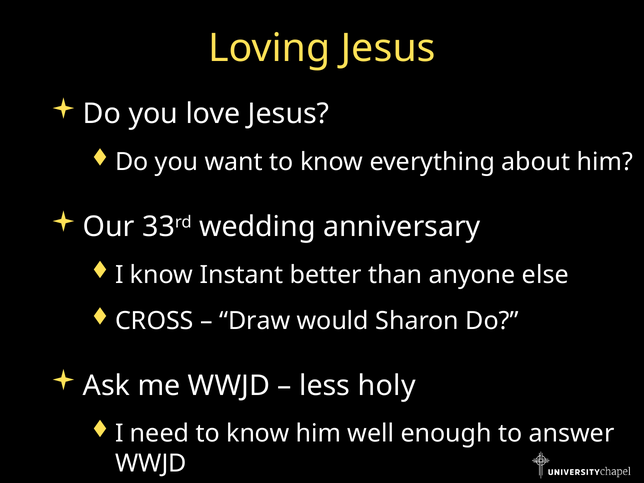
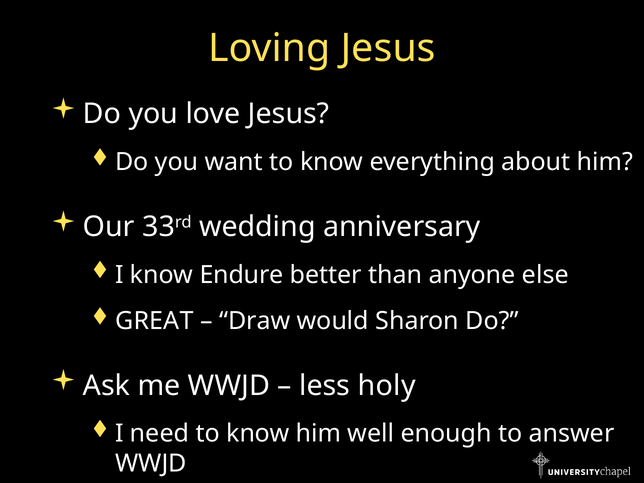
Instant: Instant -> Endure
CROSS: CROSS -> GREAT
